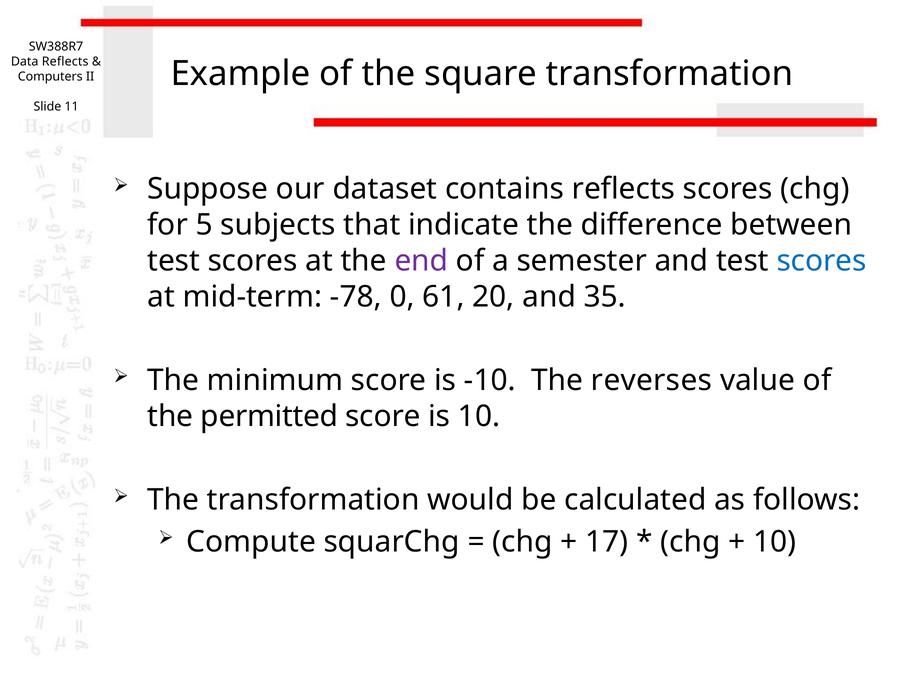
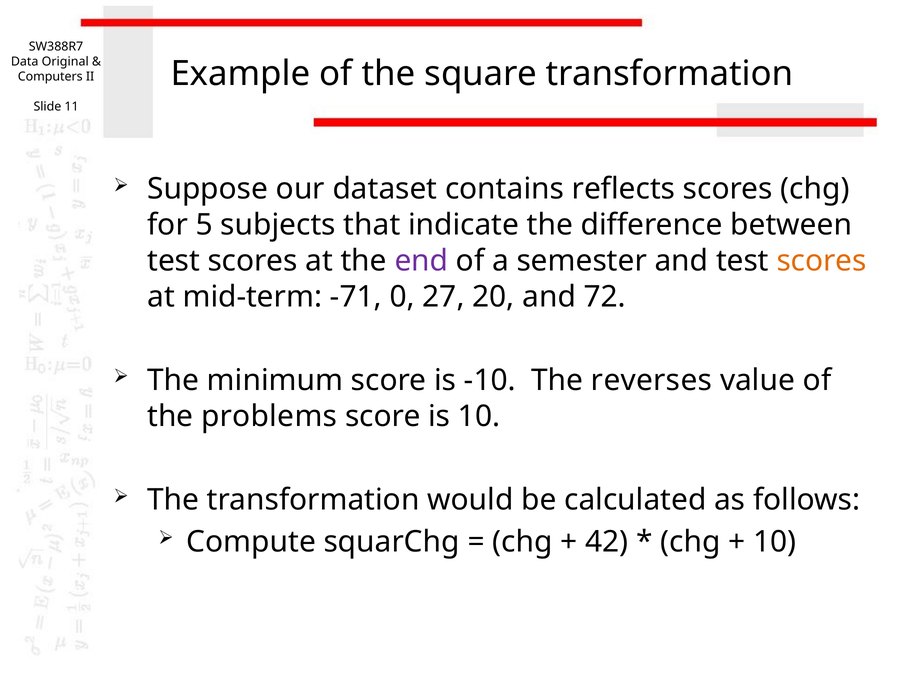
Data Reflects: Reflects -> Original
scores at (822, 261) colour: blue -> orange
-78: -78 -> -71
61: 61 -> 27
35: 35 -> 72
permitted: permitted -> problems
17: 17 -> 42
